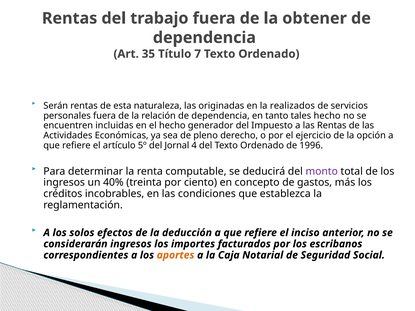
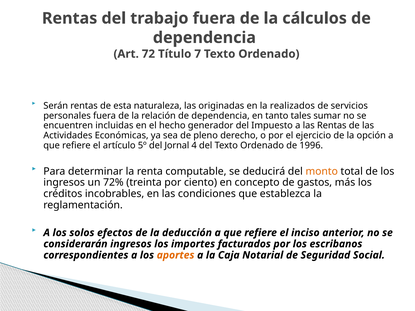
obtener: obtener -> cálculos
35: 35 -> 72
tales hecho: hecho -> sumar
monto colour: purple -> orange
40%: 40% -> 72%
